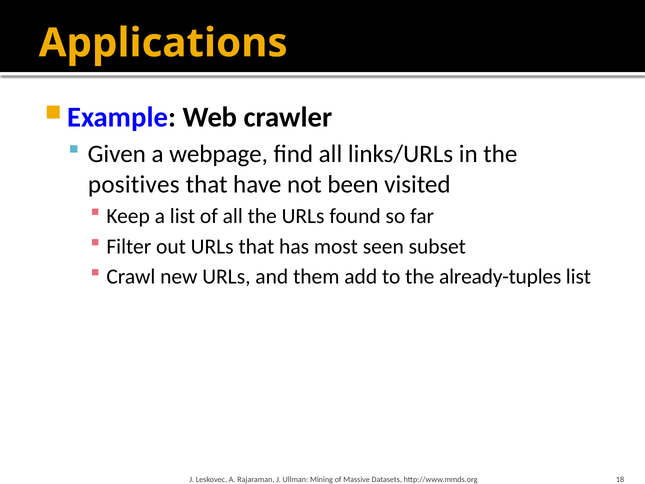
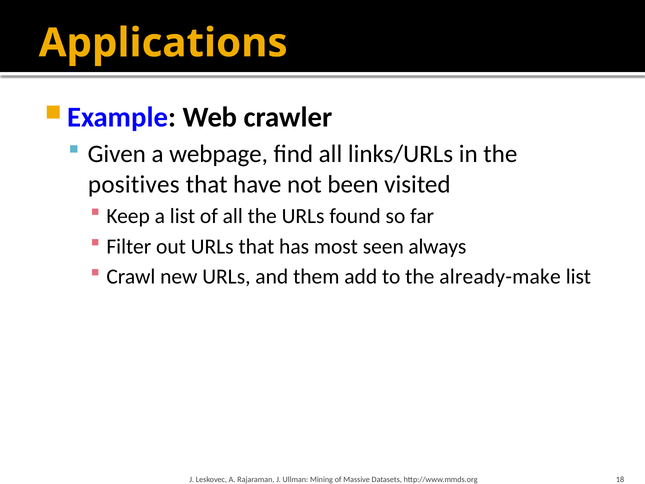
subset: subset -> always
already-tuples: already-tuples -> already-make
